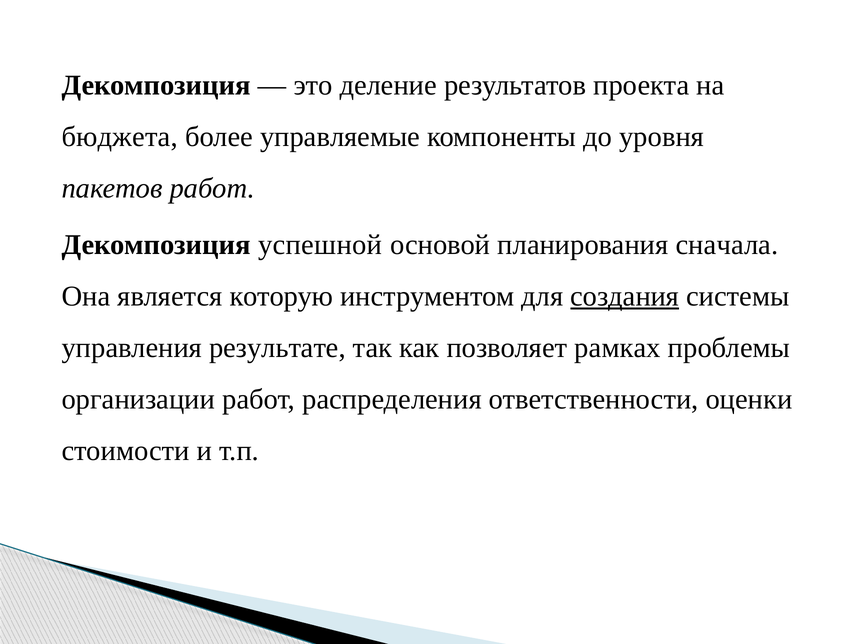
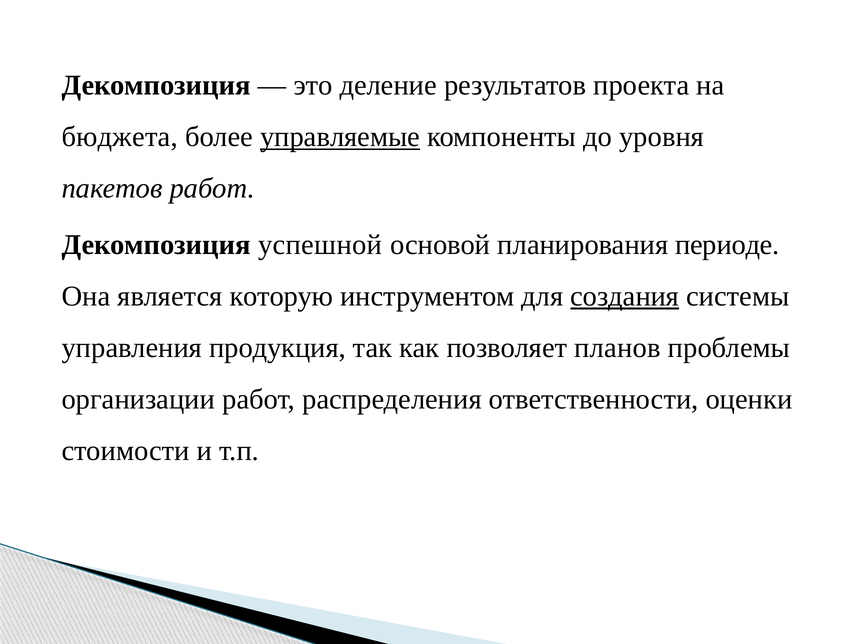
управляемые underline: none -> present
сначала: сначала -> периоде
результате: результате -> продукция
рамках: рамках -> планов
